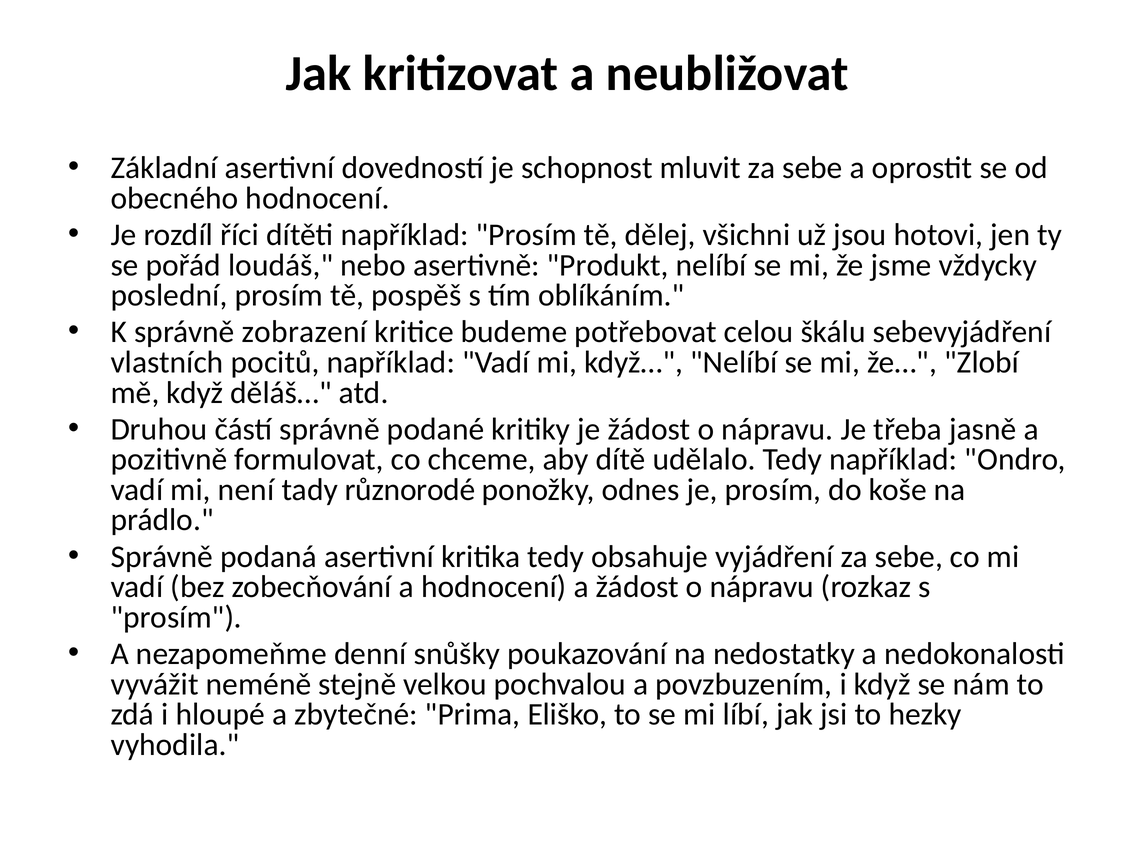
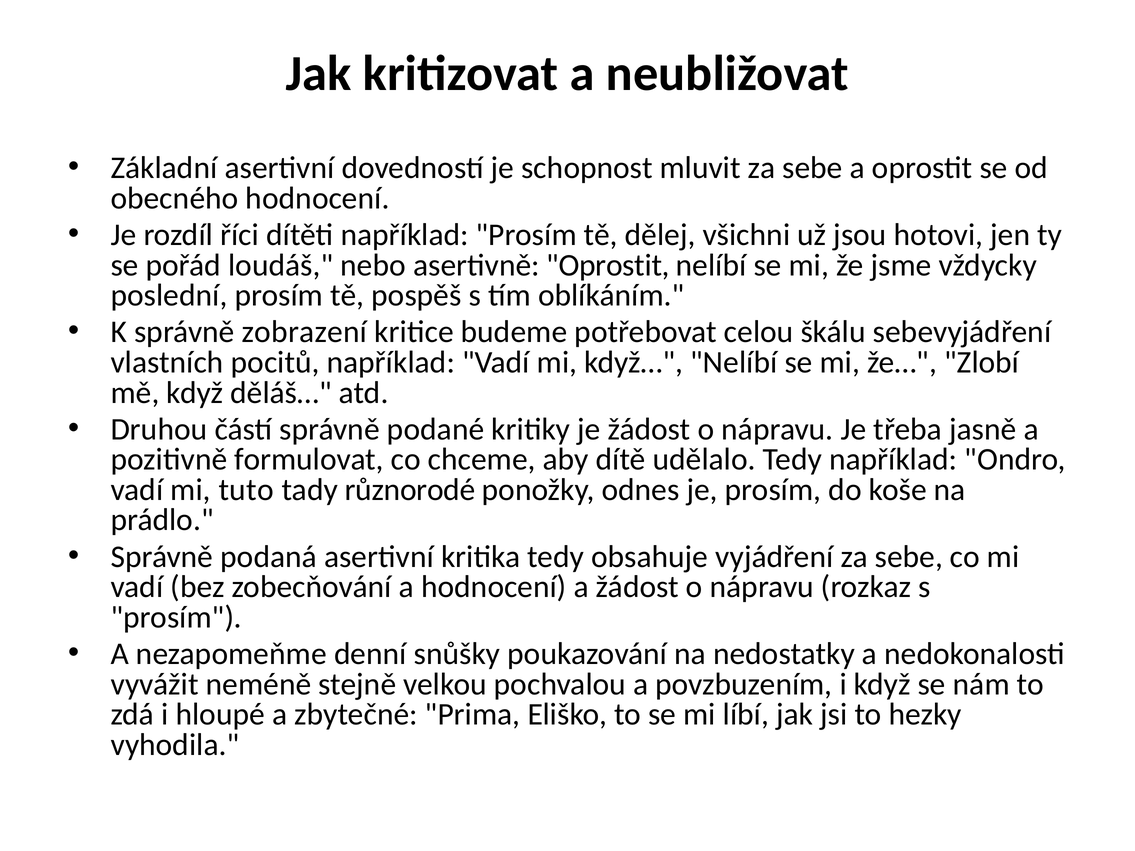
asertivně Produkt: Produkt -> Oprostit
není: není -> tuto
